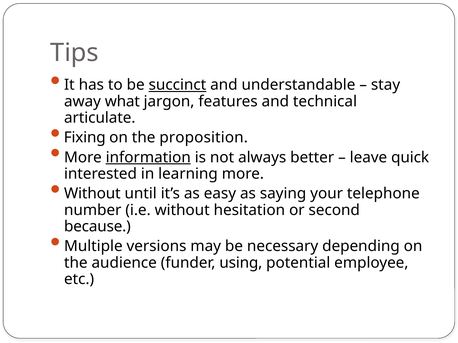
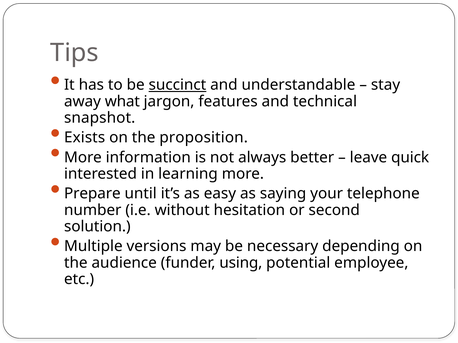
articulate: articulate -> snapshot
Fixing: Fixing -> Exists
information underline: present -> none
Without at (92, 194): Without -> Prepare
because: because -> solution
